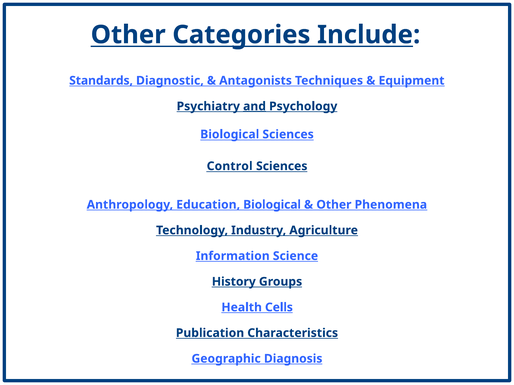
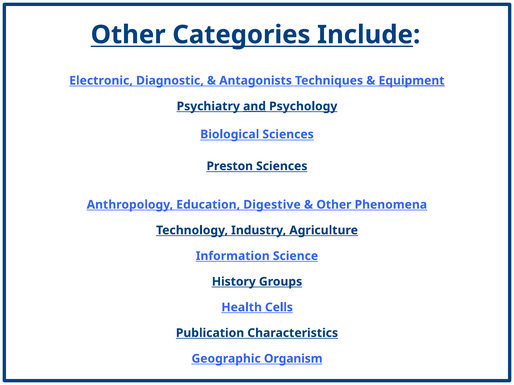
Standards: Standards -> Electronic
Equipment underline: none -> present
Control: Control -> Preston
Education Biological: Biological -> Digestive
Diagnosis: Diagnosis -> Organism
